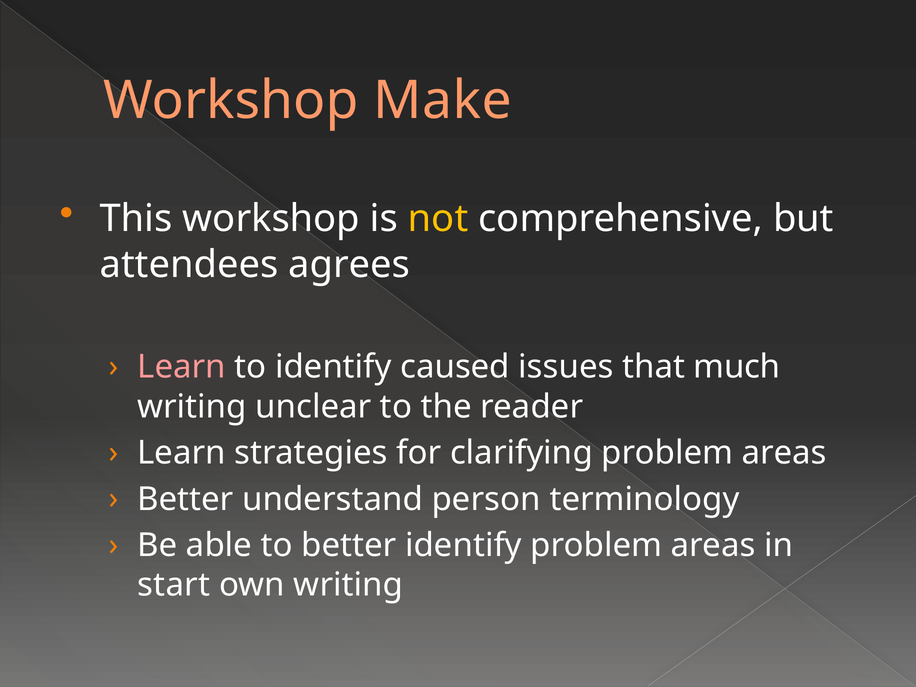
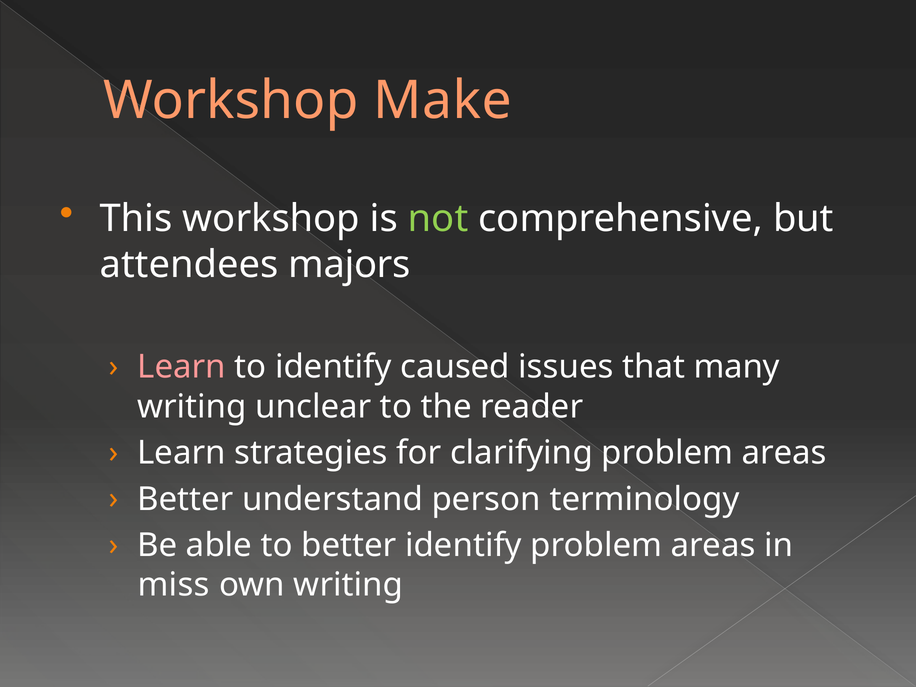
not colour: yellow -> light green
agrees: agrees -> majors
much: much -> many
start: start -> miss
